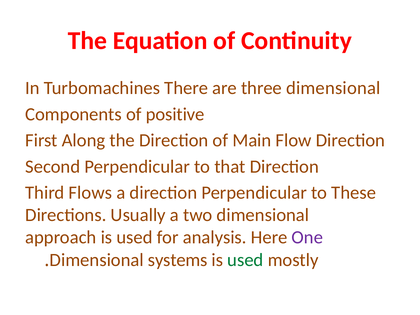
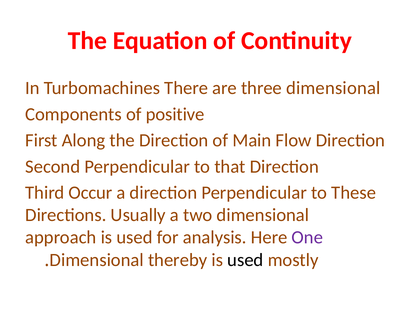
Flows: Flows -> Occur
systems: systems -> thereby
used at (245, 260) colour: green -> black
